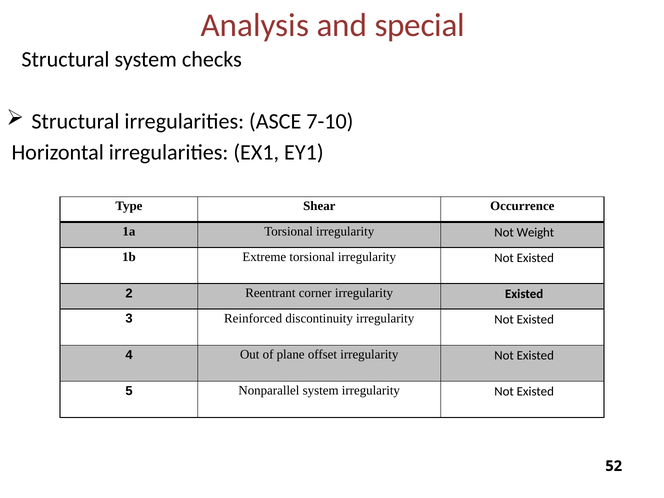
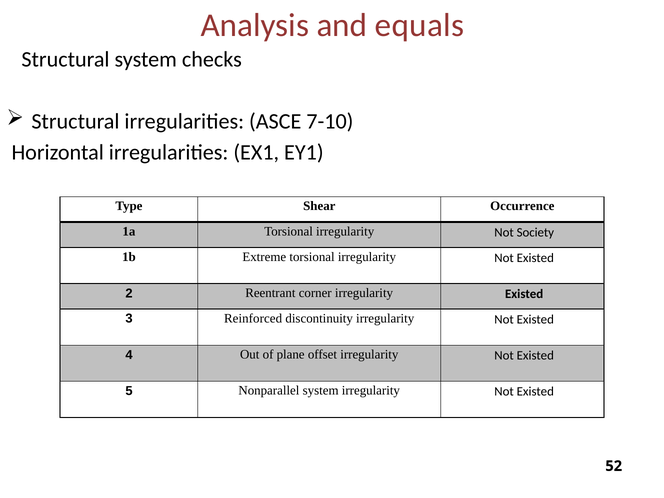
special: special -> equals
Weight: Weight -> Society
